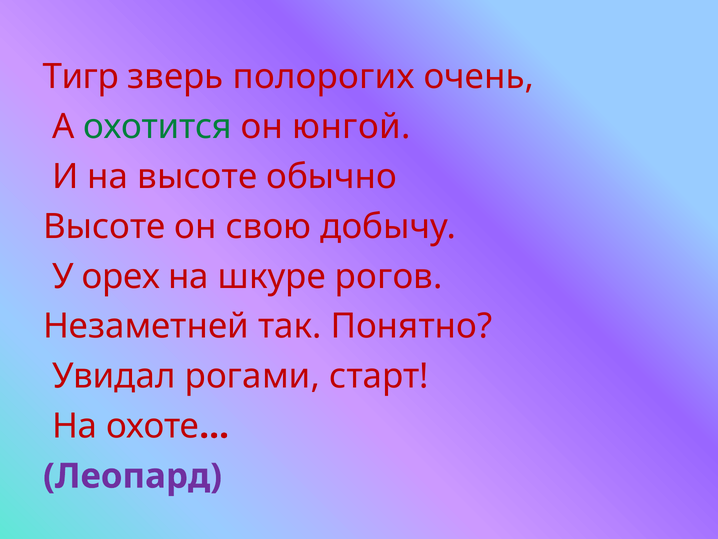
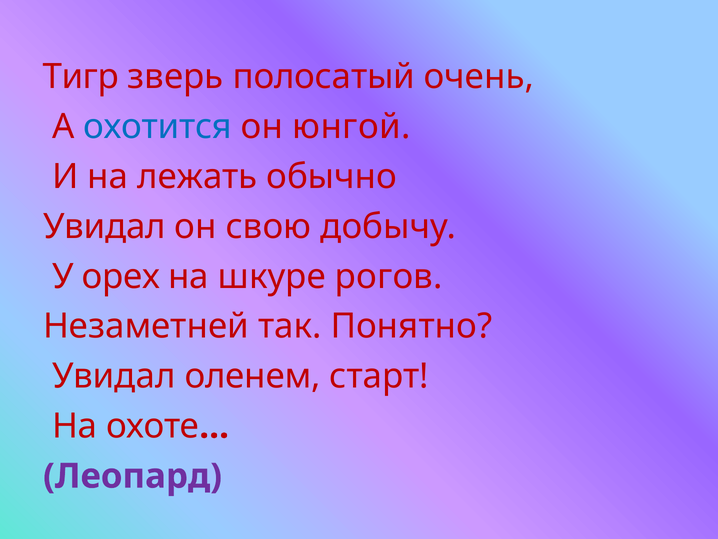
полорогих: полорогих -> полосатый
охотится colour: green -> blue
на высоте: высоте -> лежать
Высоте at (104, 226): Высоте -> Увидал
рогами: рогами -> оленем
